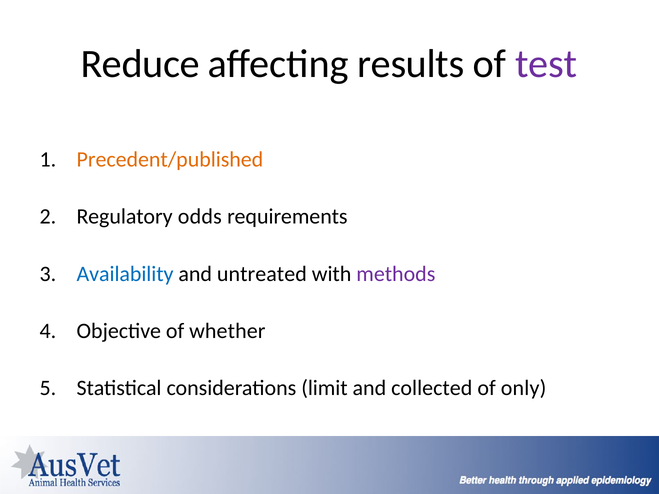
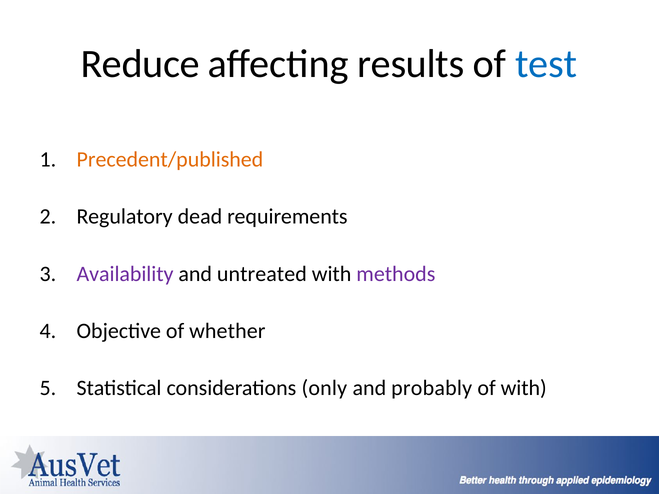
test colour: purple -> blue
odds: odds -> dead
Availability colour: blue -> purple
limit: limit -> only
collected: collected -> probably
of only: only -> with
